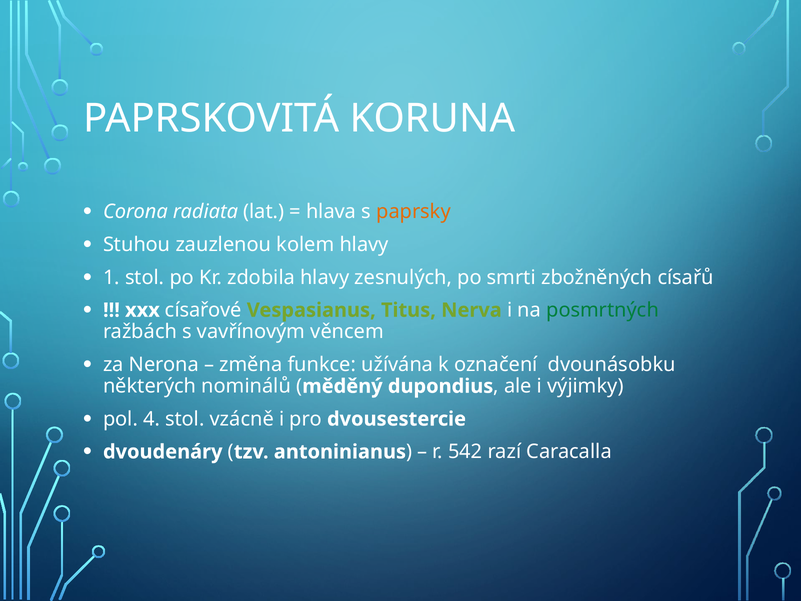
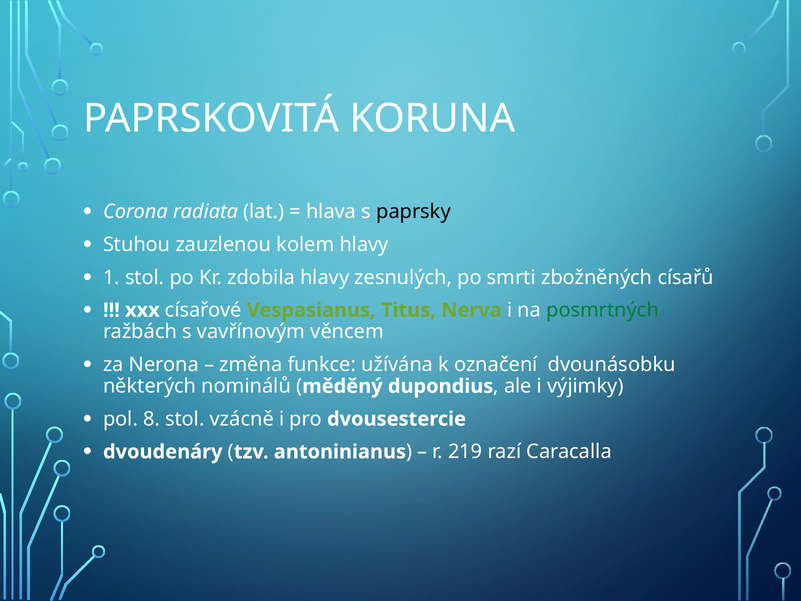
paprsky colour: orange -> black
4: 4 -> 8
542: 542 -> 219
